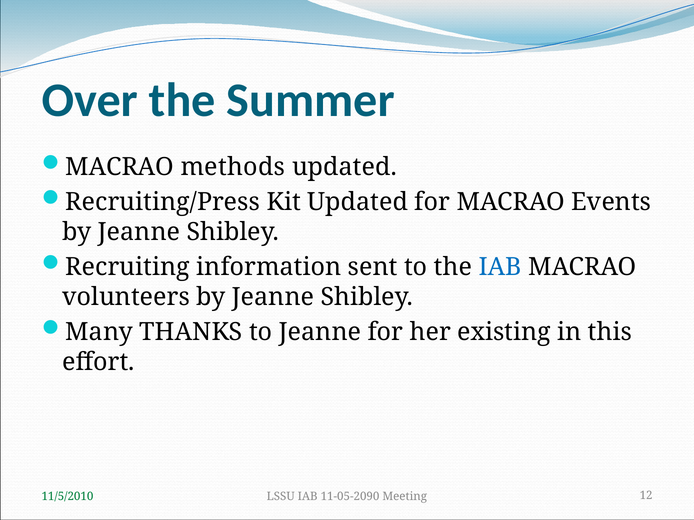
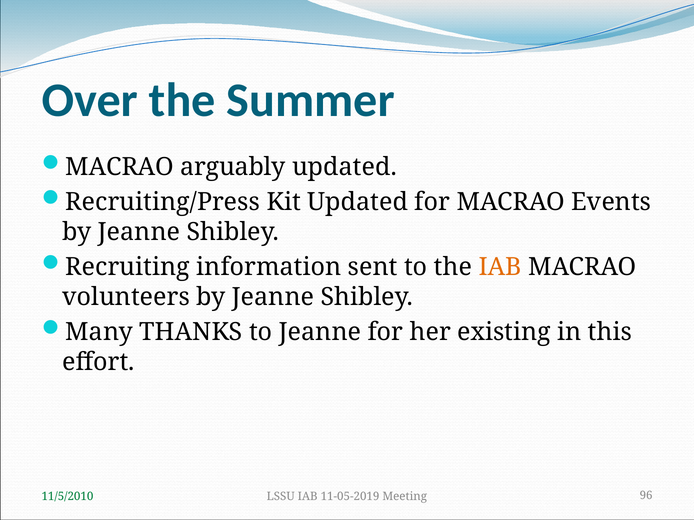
methods: methods -> arguably
IAB at (500, 267) colour: blue -> orange
11-05-2090: 11-05-2090 -> 11-05-2019
12: 12 -> 96
